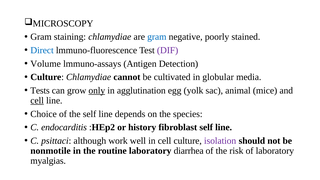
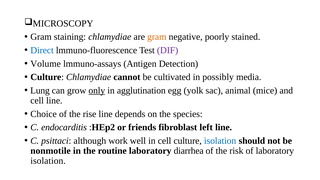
gram at (157, 37) colour: blue -> orange
globular: globular -> possibly
Tests: Tests -> Lung
cell at (37, 101) underline: present -> none
the self: self -> rise
history: history -> friends
fibroblast self: self -> left
isolation at (220, 141) colour: purple -> blue
myalgias at (48, 161): myalgias -> isolation
